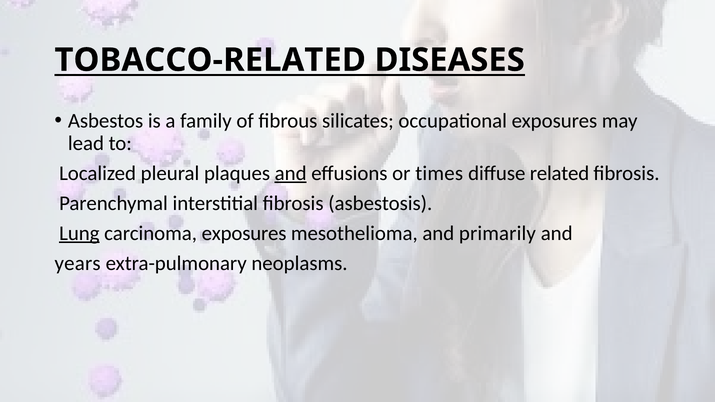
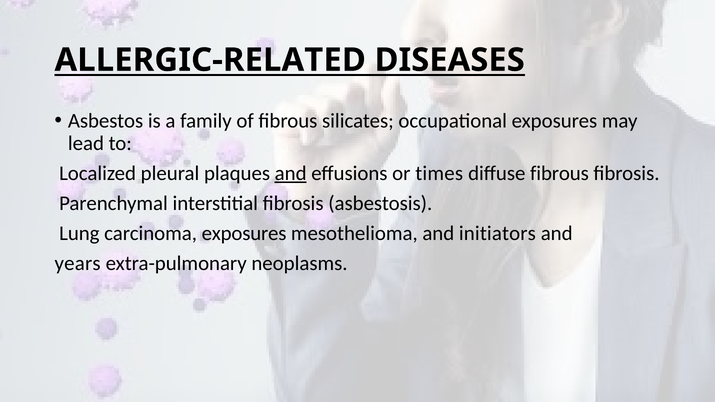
TOBACCO-RELATED: TOBACCO-RELATED -> ALLERGIC-RELATED
diffuse related: related -> fibrous
Lung underline: present -> none
primarily: primarily -> initiators
